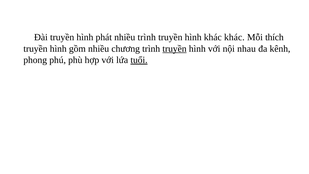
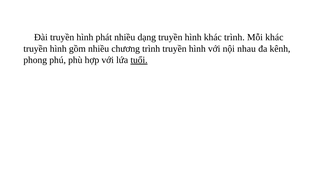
nhiều trình: trình -> dạng
khác khác: khác -> trình
Mỗi thích: thích -> khác
truyền at (174, 49) underline: present -> none
